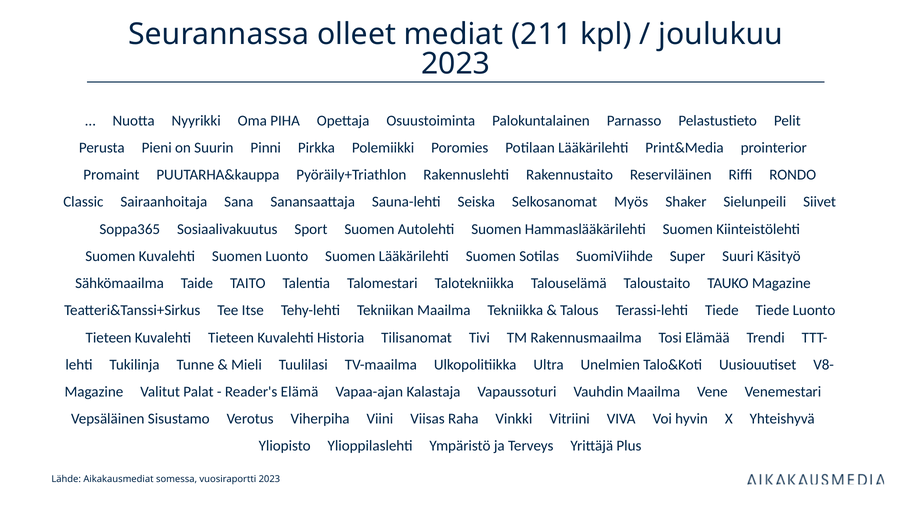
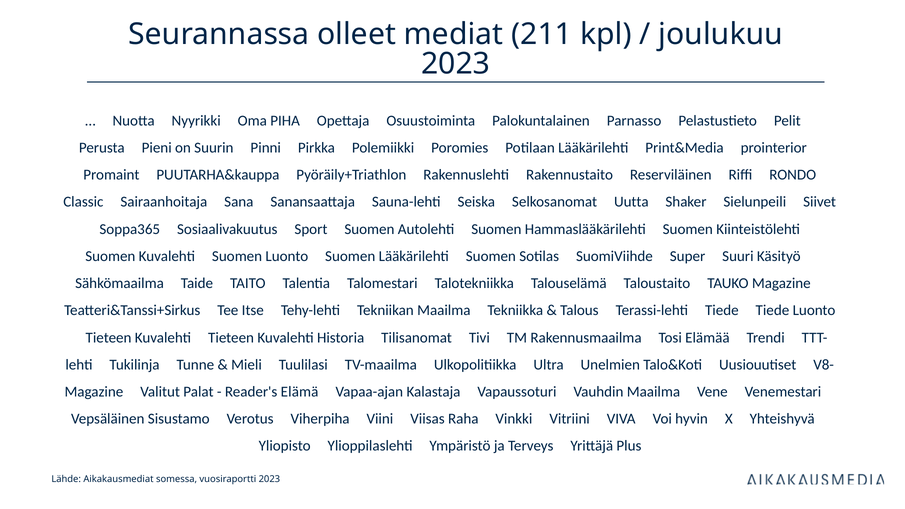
Myös: Myös -> Uutta
